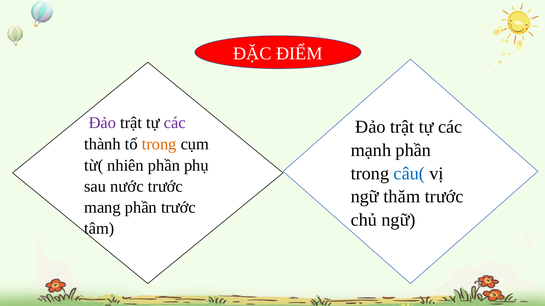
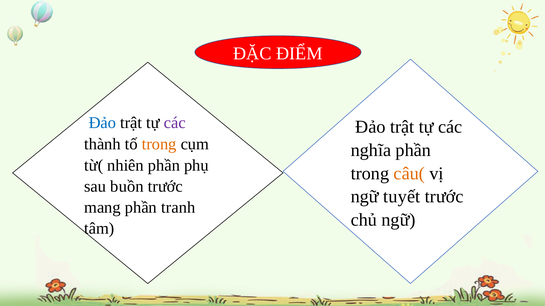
Đảo at (102, 123) colour: purple -> blue
mạnh: mạnh -> nghĩa
câu( colour: blue -> orange
nước: nước -> buồn
thăm: thăm -> tuyết
phần trước: trước -> tranh
